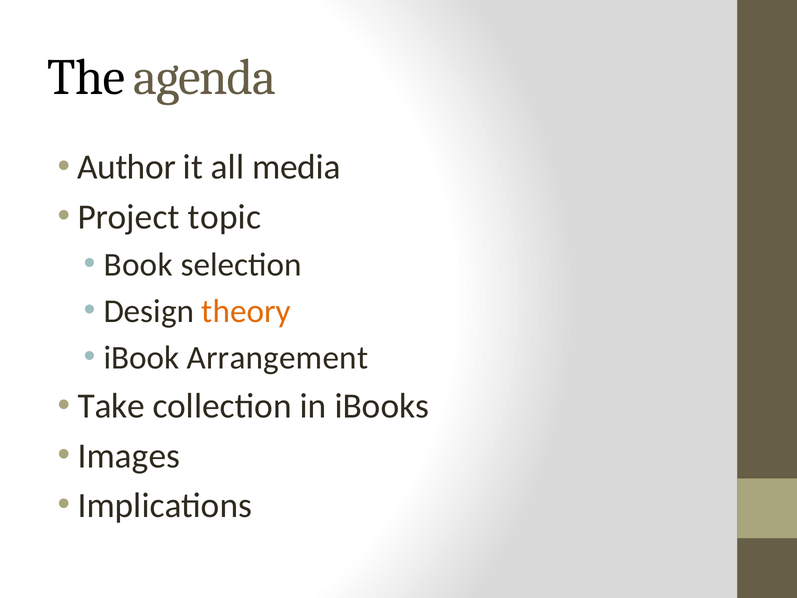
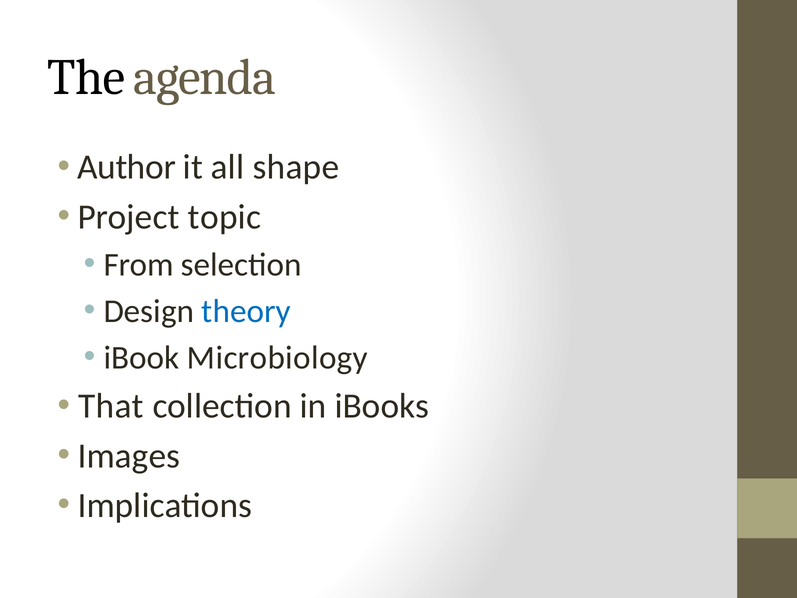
media: media -> shape
Book: Book -> From
theory colour: orange -> blue
Arrangement: Arrangement -> Microbiology
Take: Take -> That
